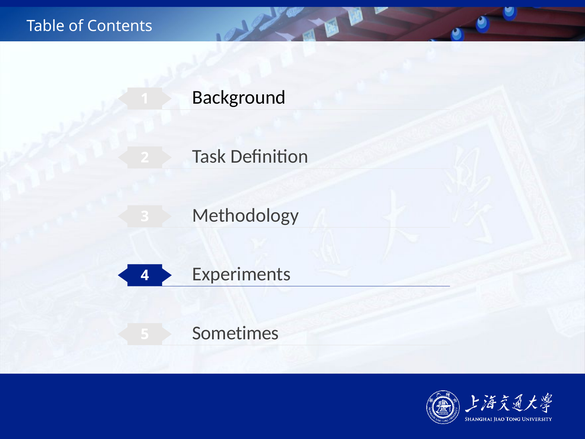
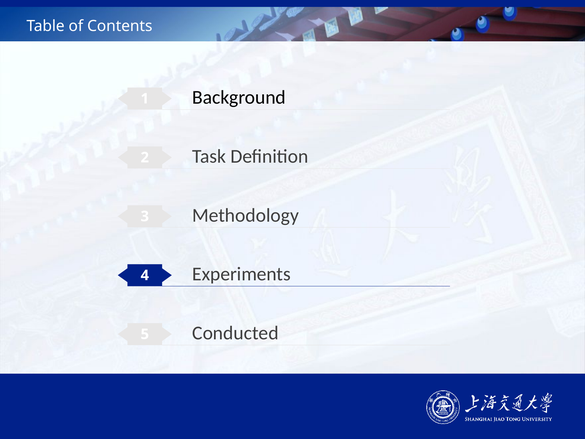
Sometimes: Sometimes -> Conducted
